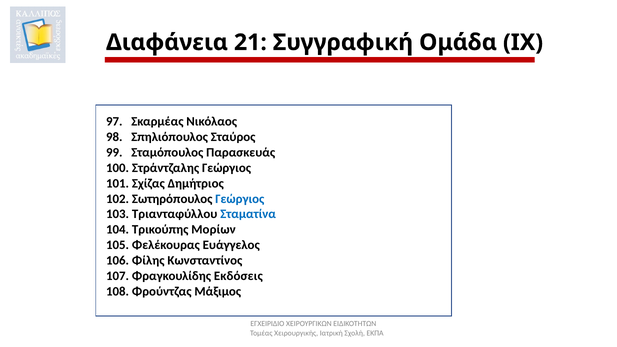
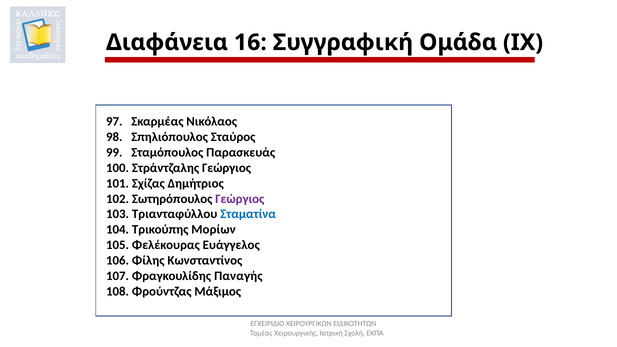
21: 21 -> 16
Γεώργιος at (240, 199) colour: blue -> purple
Εκδόσεις: Εκδόσεις -> Παναγής
